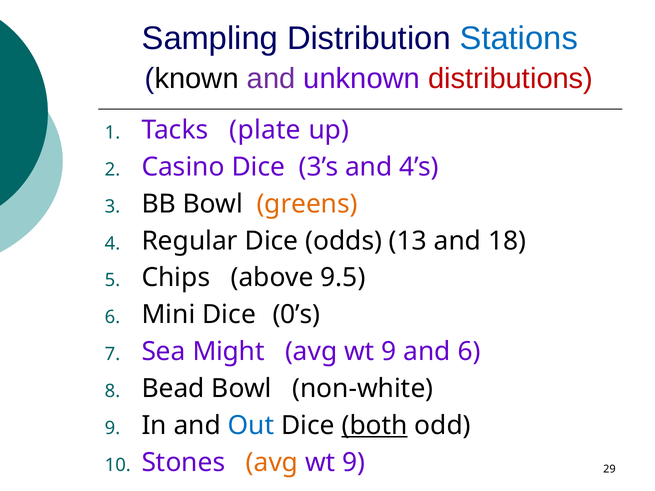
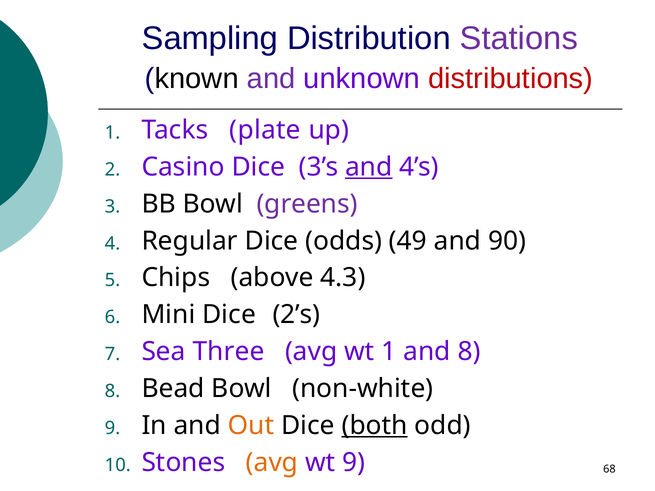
Stations colour: blue -> purple
and at (369, 167) underline: none -> present
greens colour: orange -> purple
13: 13 -> 49
18: 18 -> 90
9.5: 9.5 -> 4.3
0’s: 0’s -> 2’s
Might: Might -> Three
9 at (389, 352): 9 -> 1
and 6: 6 -> 8
Out colour: blue -> orange
29: 29 -> 68
